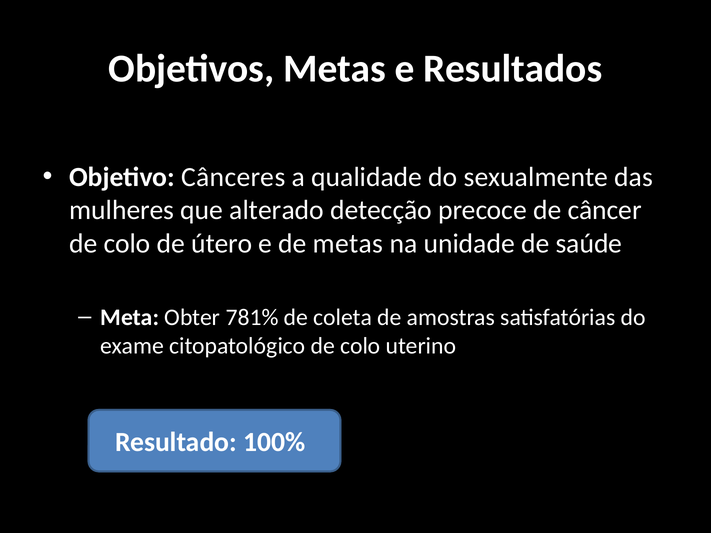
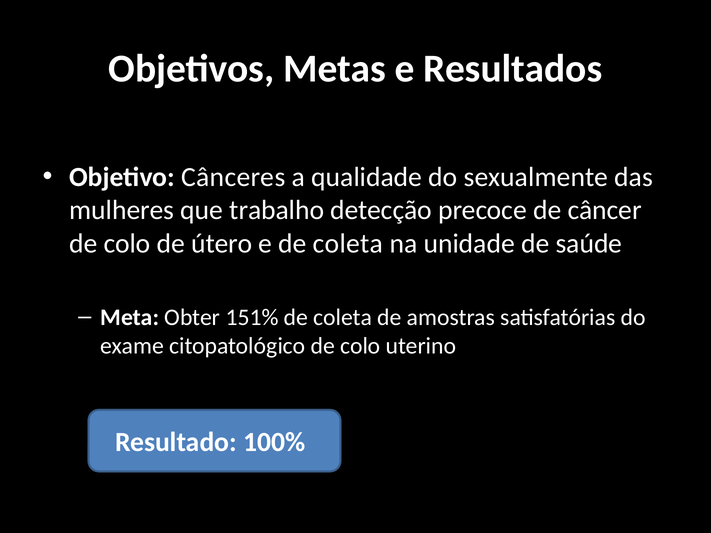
alterado: alterado -> trabalho
e de metas: metas -> coleta
781%: 781% -> 151%
